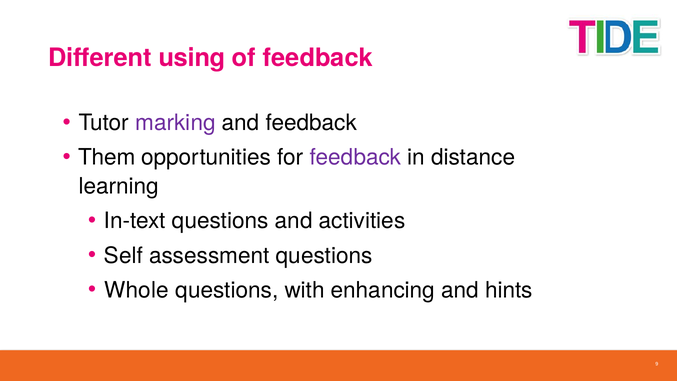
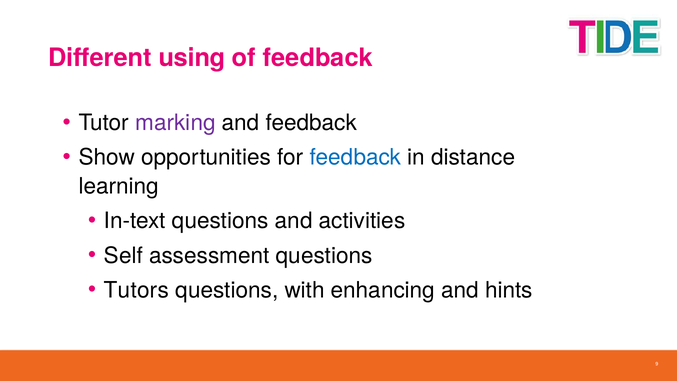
Them: Them -> Show
feedback at (355, 157) colour: purple -> blue
Whole: Whole -> Tutors
